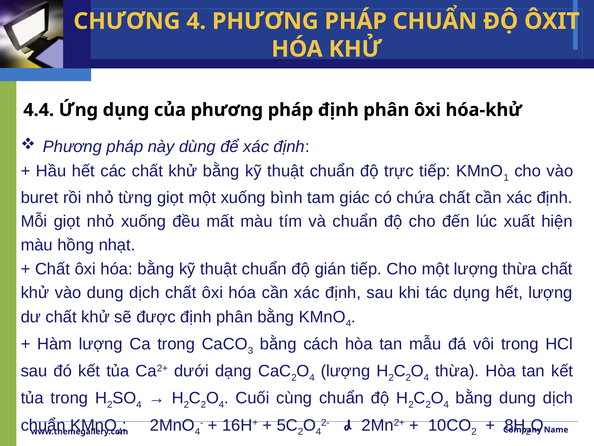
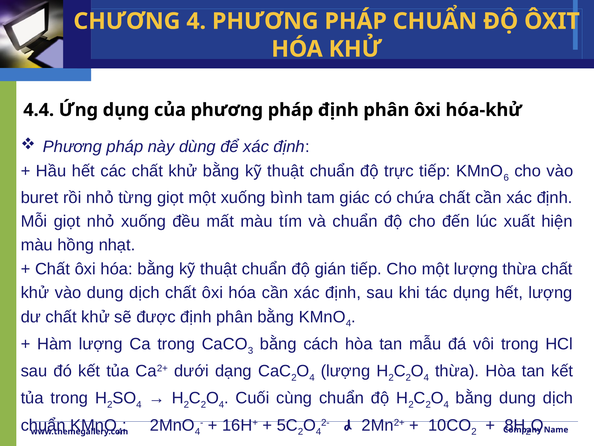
1: 1 -> 6
